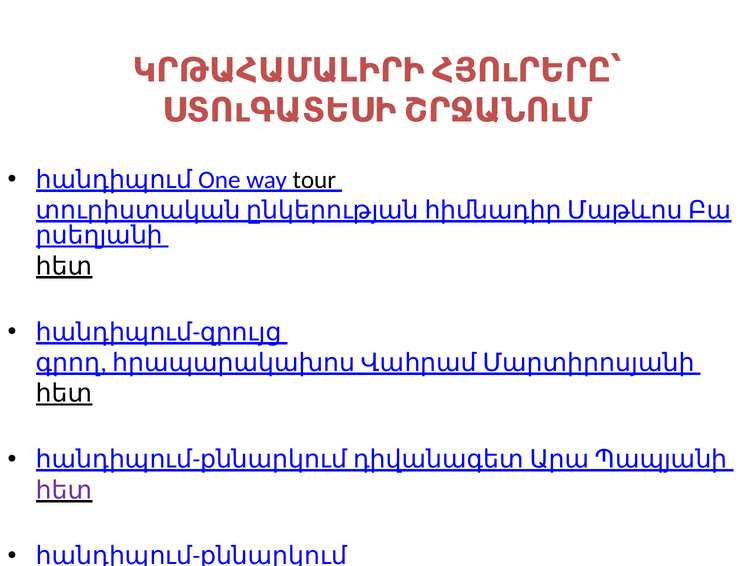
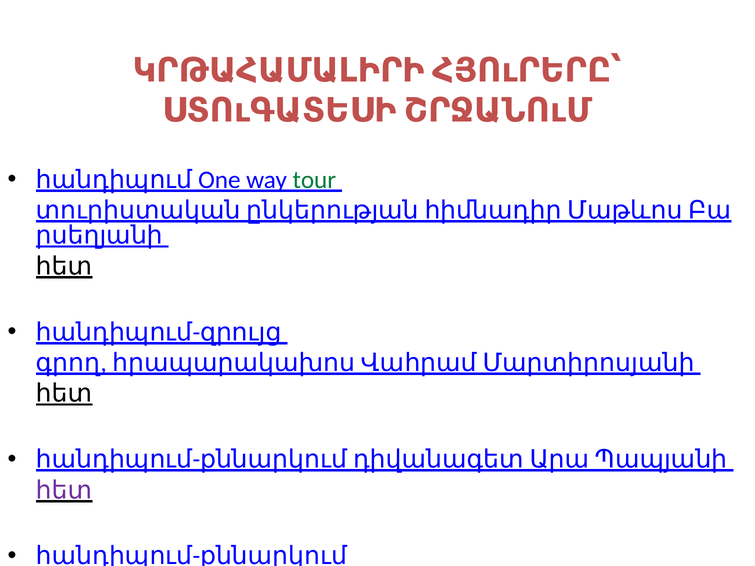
tour colour: black -> green
